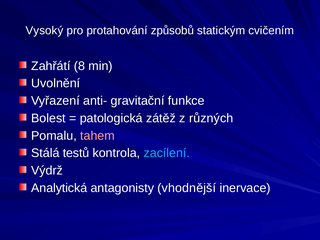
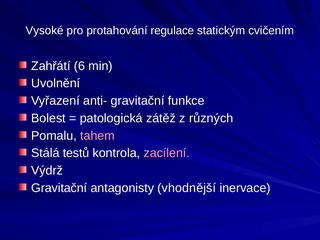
Vysoký: Vysoký -> Vysoké
způsobů: způsobů -> regulace
8: 8 -> 6
zacílení colour: light blue -> pink
Analytická at (59, 188): Analytická -> Gravitační
